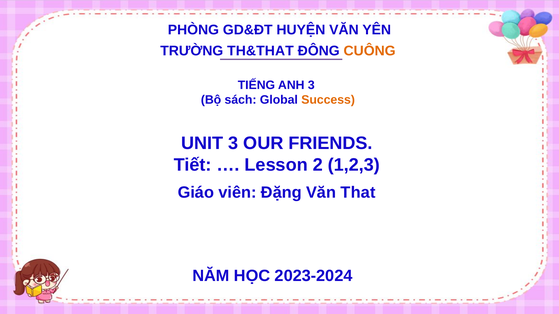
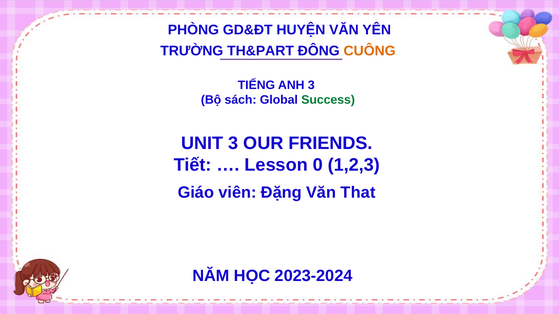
TH&THAT: TH&THAT -> TH&PART
Success colour: orange -> green
2: 2 -> 0
